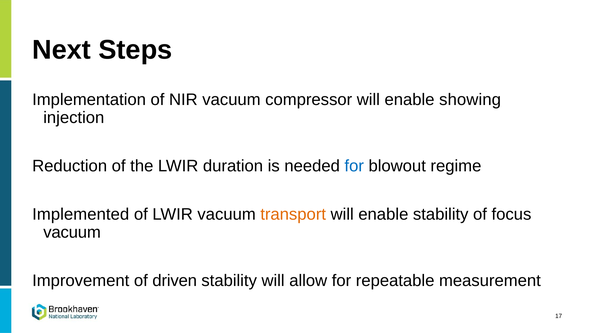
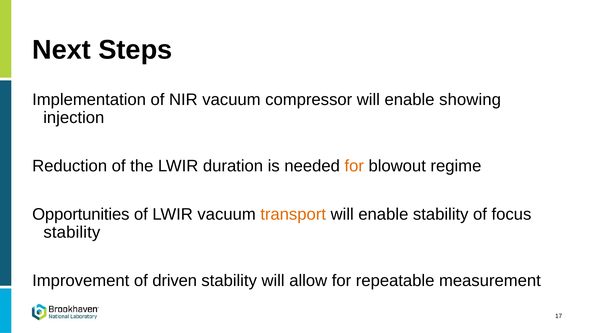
for at (354, 166) colour: blue -> orange
Implemented: Implemented -> Opportunities
vacuum at (72, 232): vacuum -> stability
